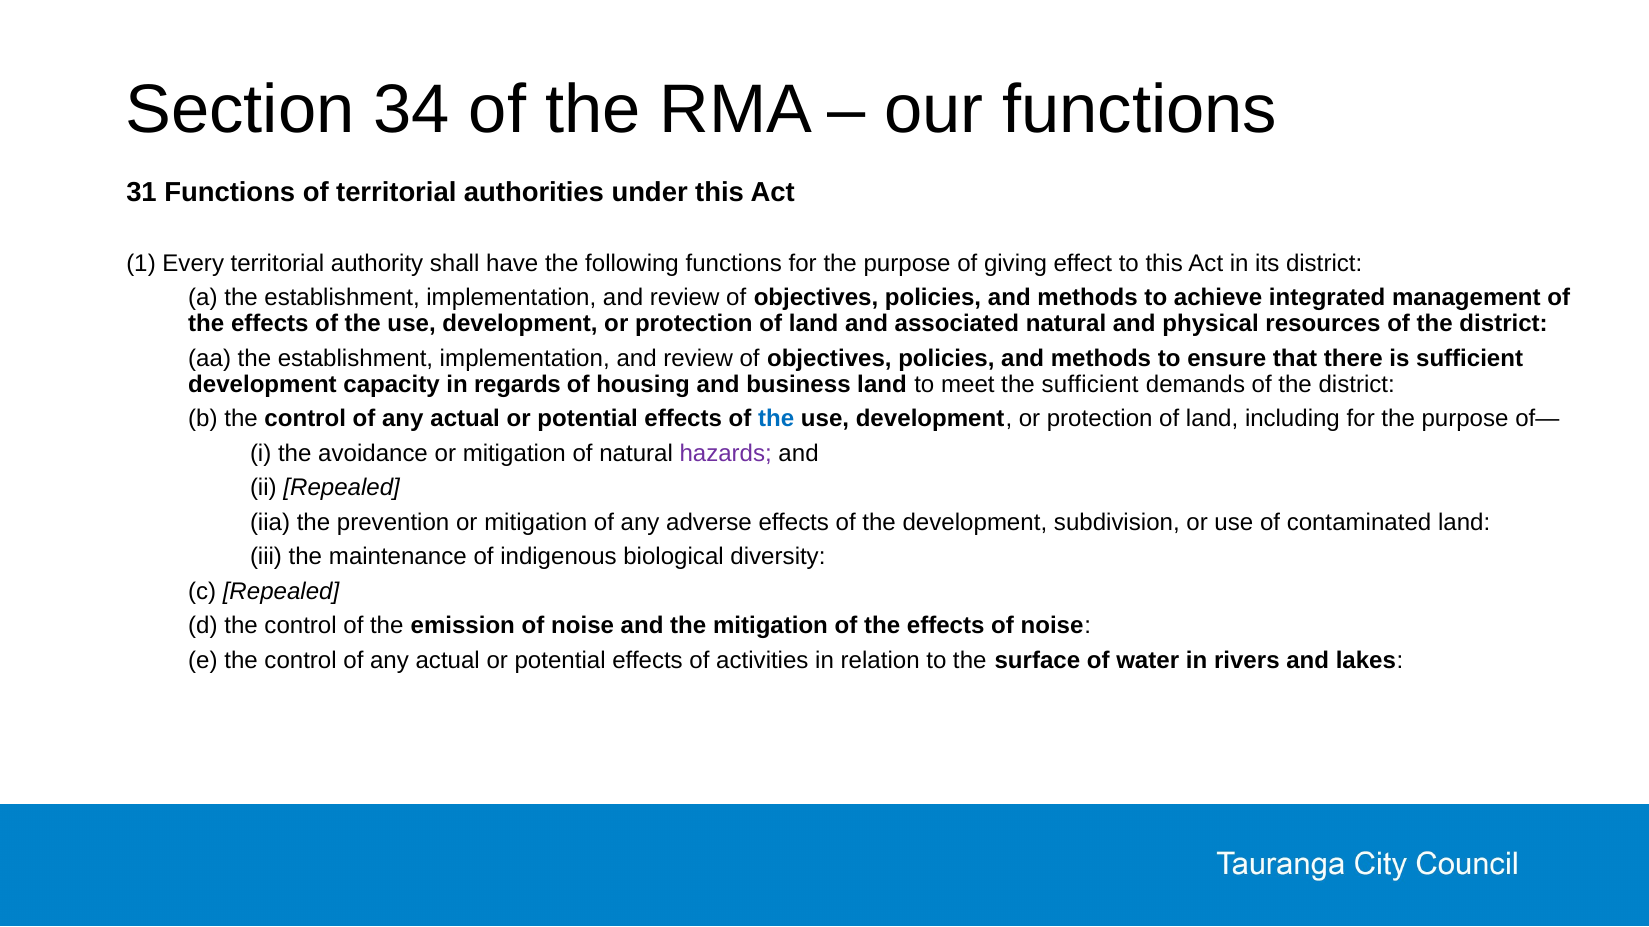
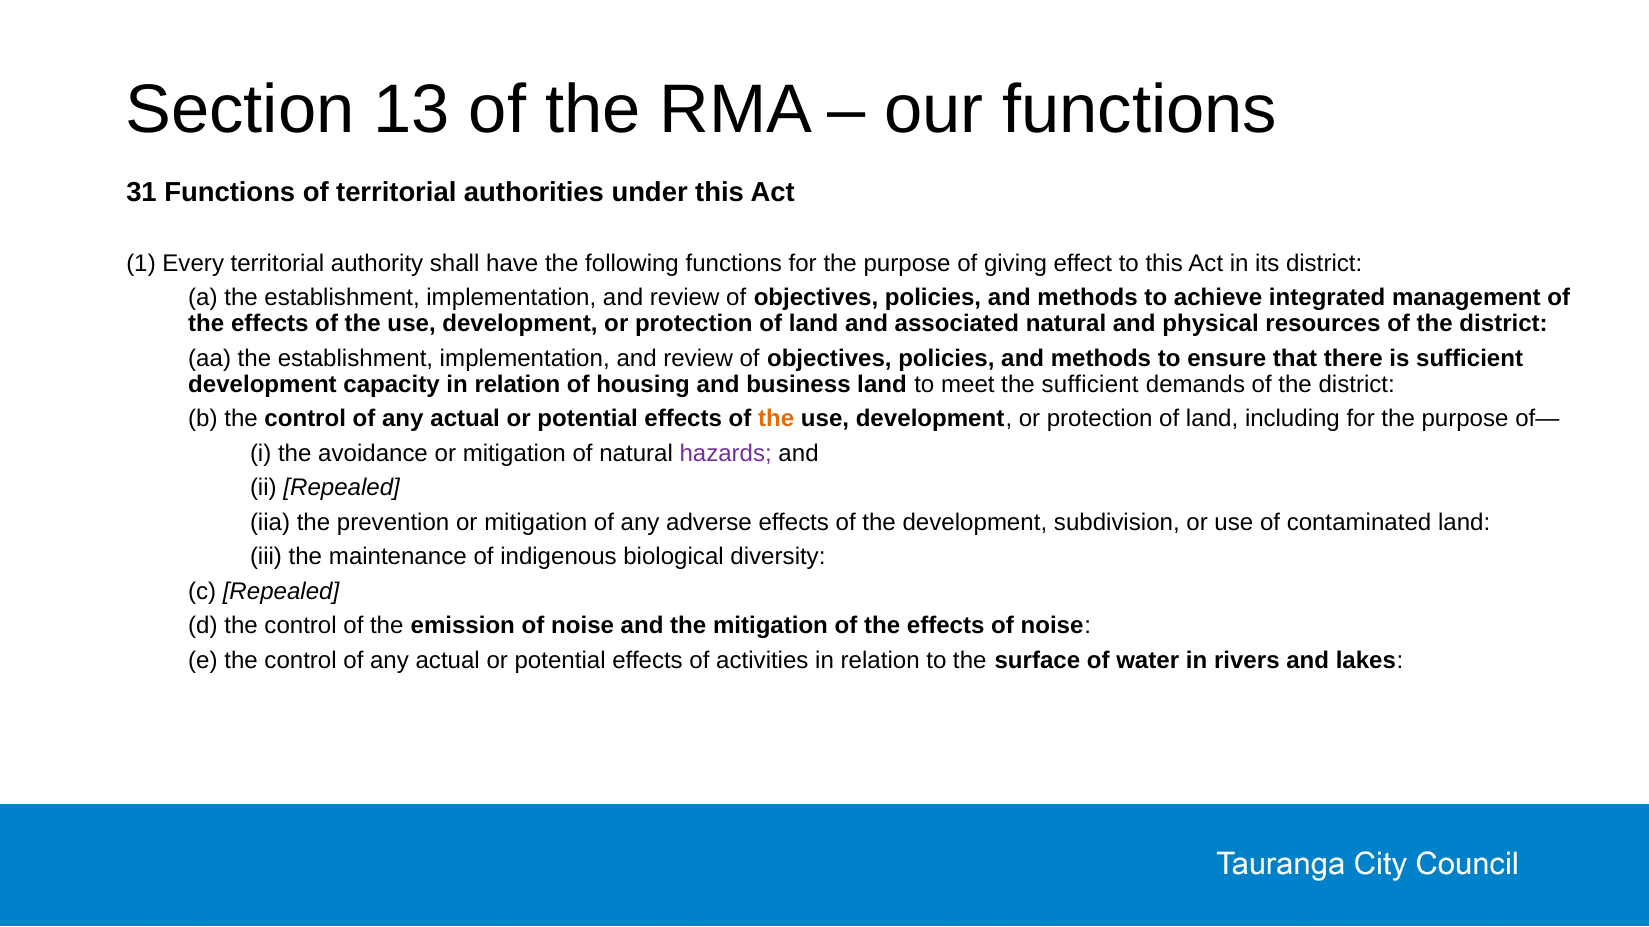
34: 34 -> 13
capacity in regards: regards -> relation
the at (776, 419) colour: blue -> orange
